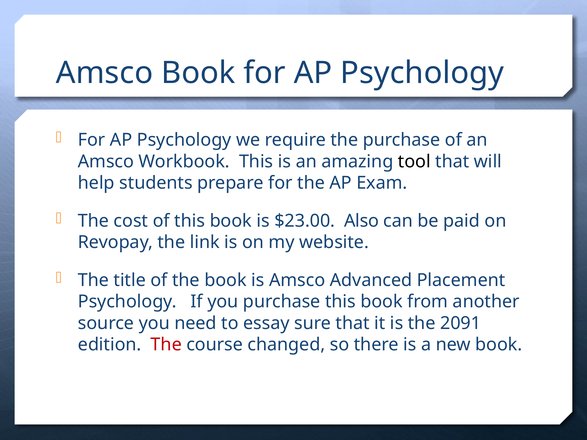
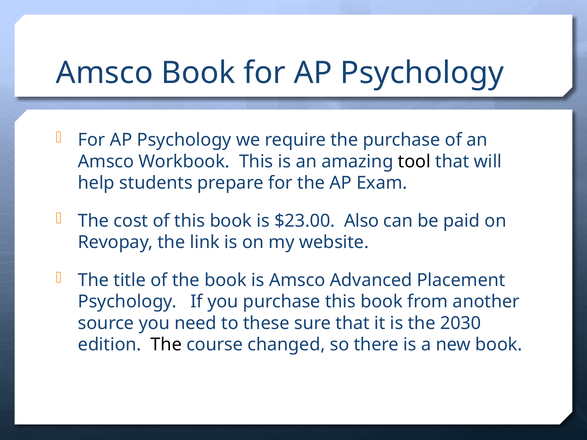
essay: essay -> these
2091: 2091 -> 2030
The at (166, 345) colour: red -> black
